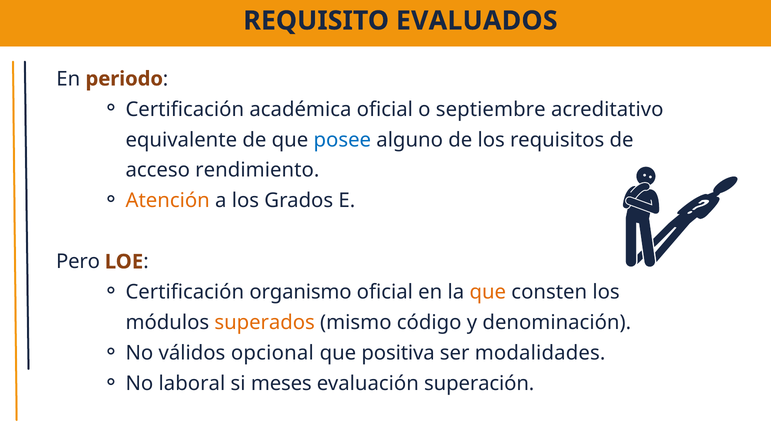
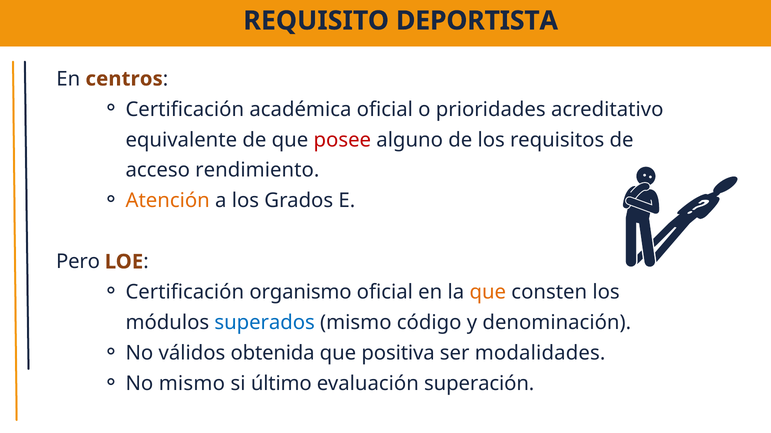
EVALUADOS: EVALUADOS -> DEPORTISTA
periodo: periodo -> centros
septiembre: septiembre -> prioridades
posee colour: blue -> red
superados colour: orange -> blue
opcional: opcional -> obtenida
No laboral: laboral -> mismo
meses: meses -> último
